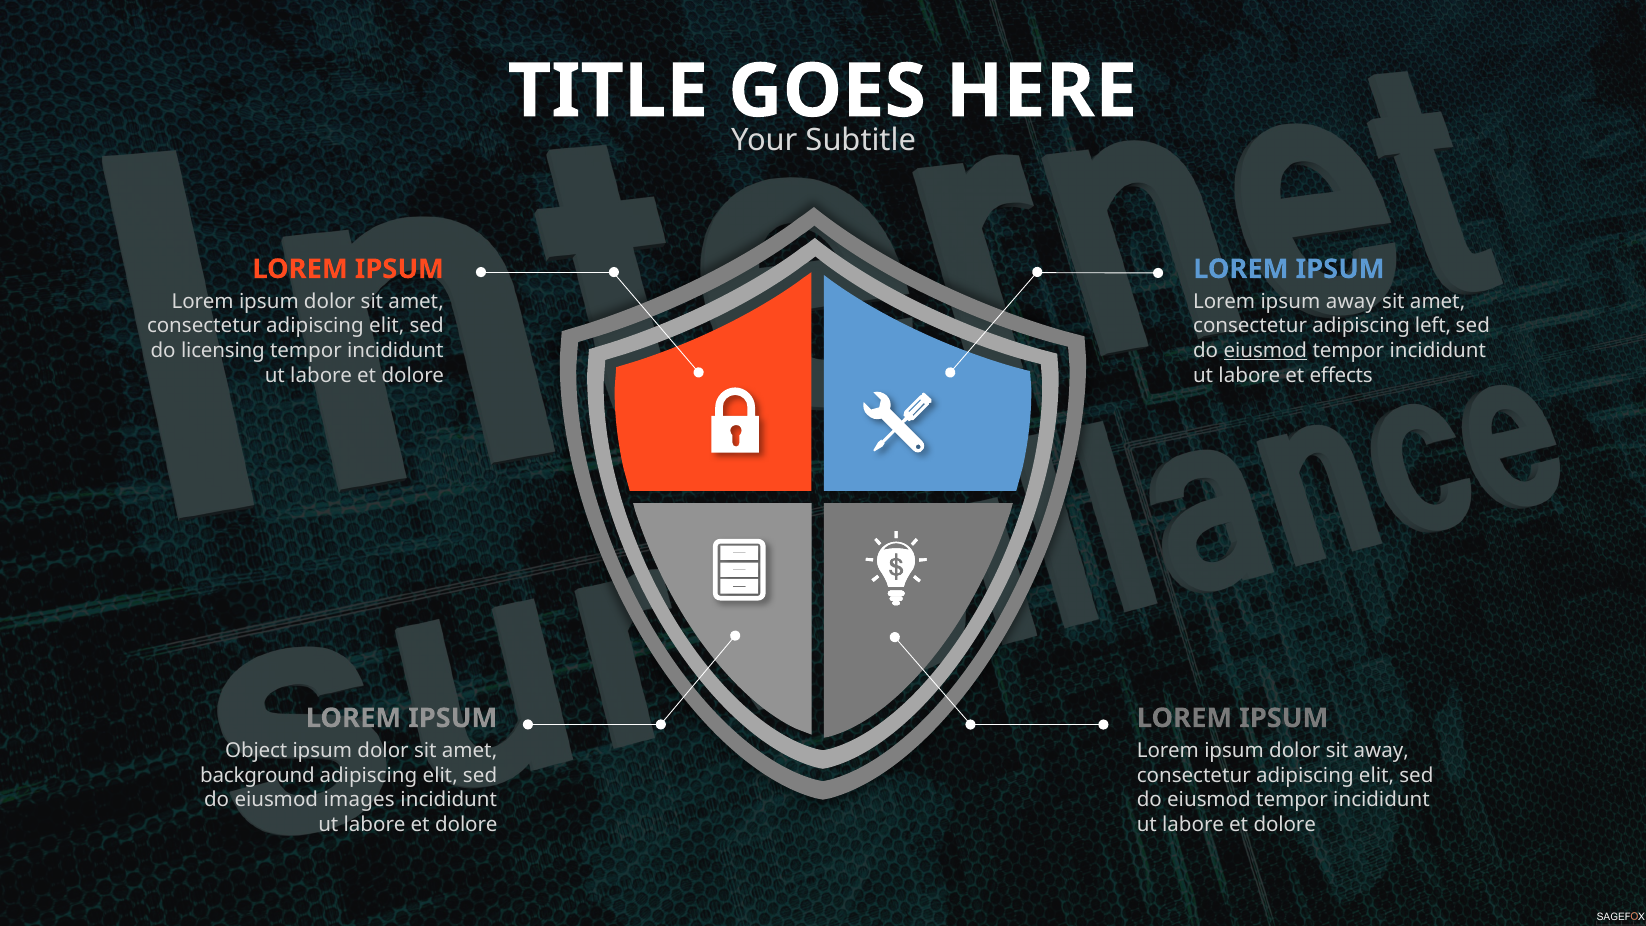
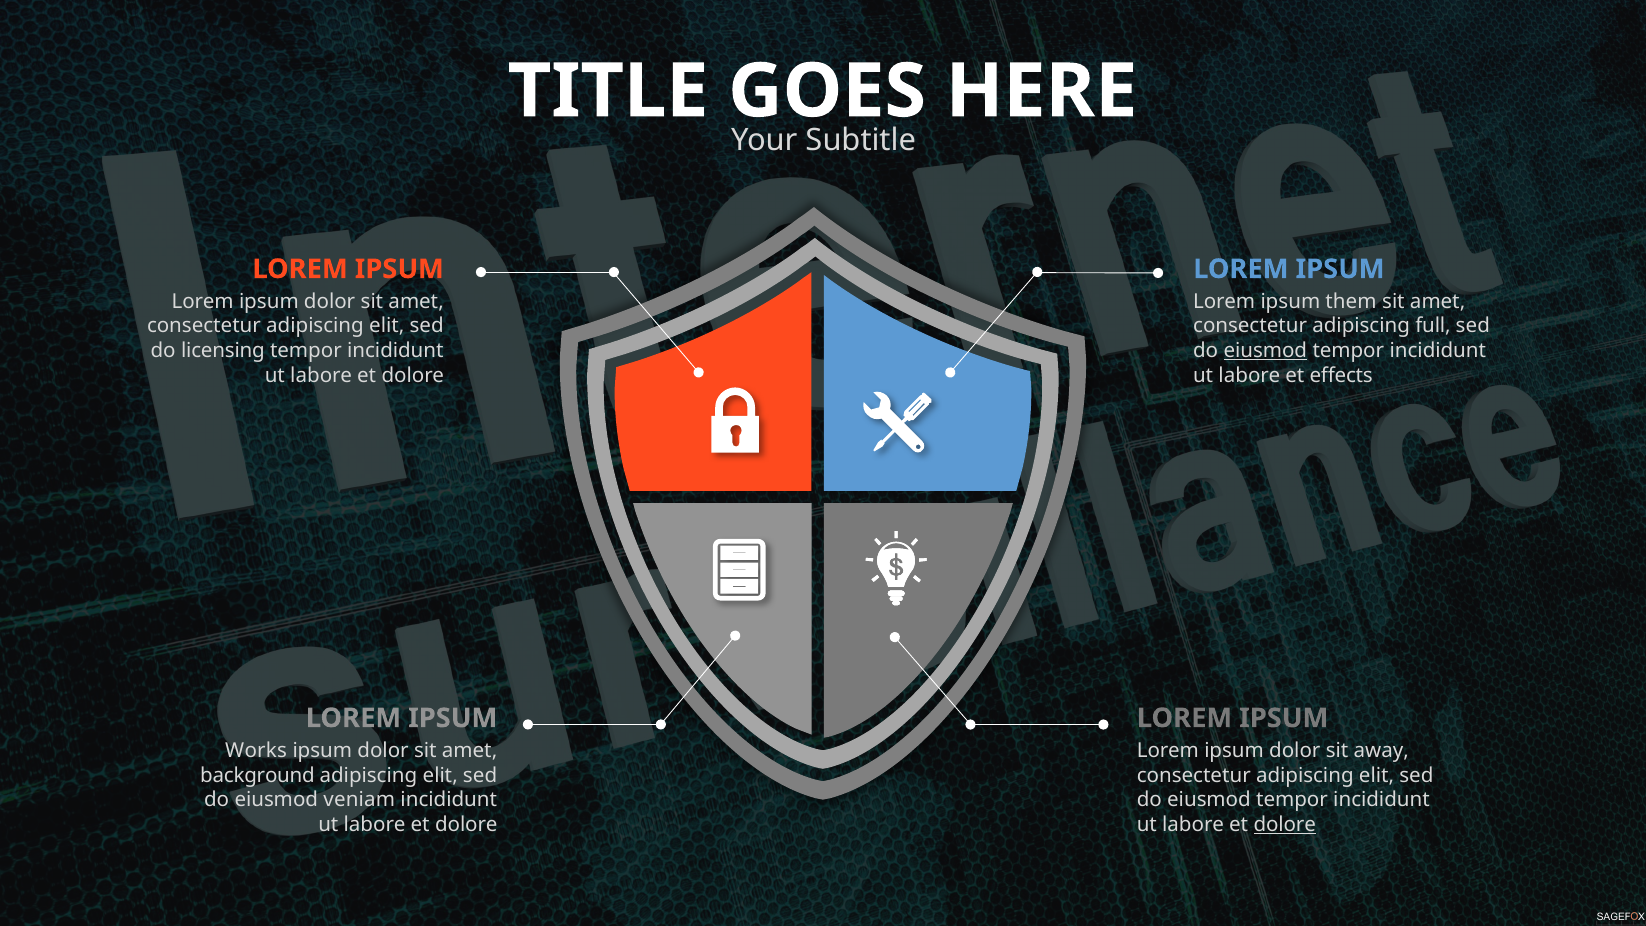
ipsum away: away -> them
left: left -> full
Object: Object -> Works
images: images -> veniam
dolore at (1285, 825) underline: none -> present
